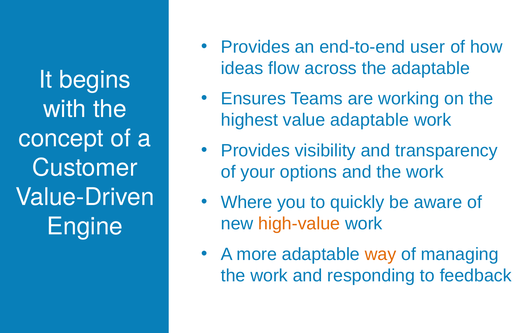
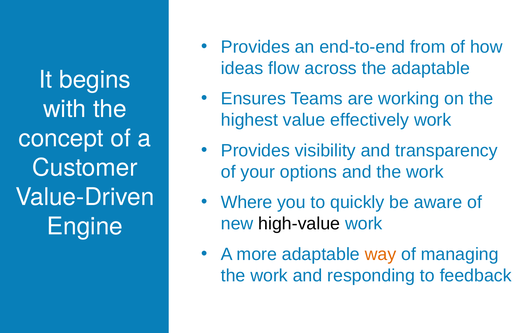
user: user -> from
value adaptable: adaptable -> effectively
high-value colour: orange -> black
